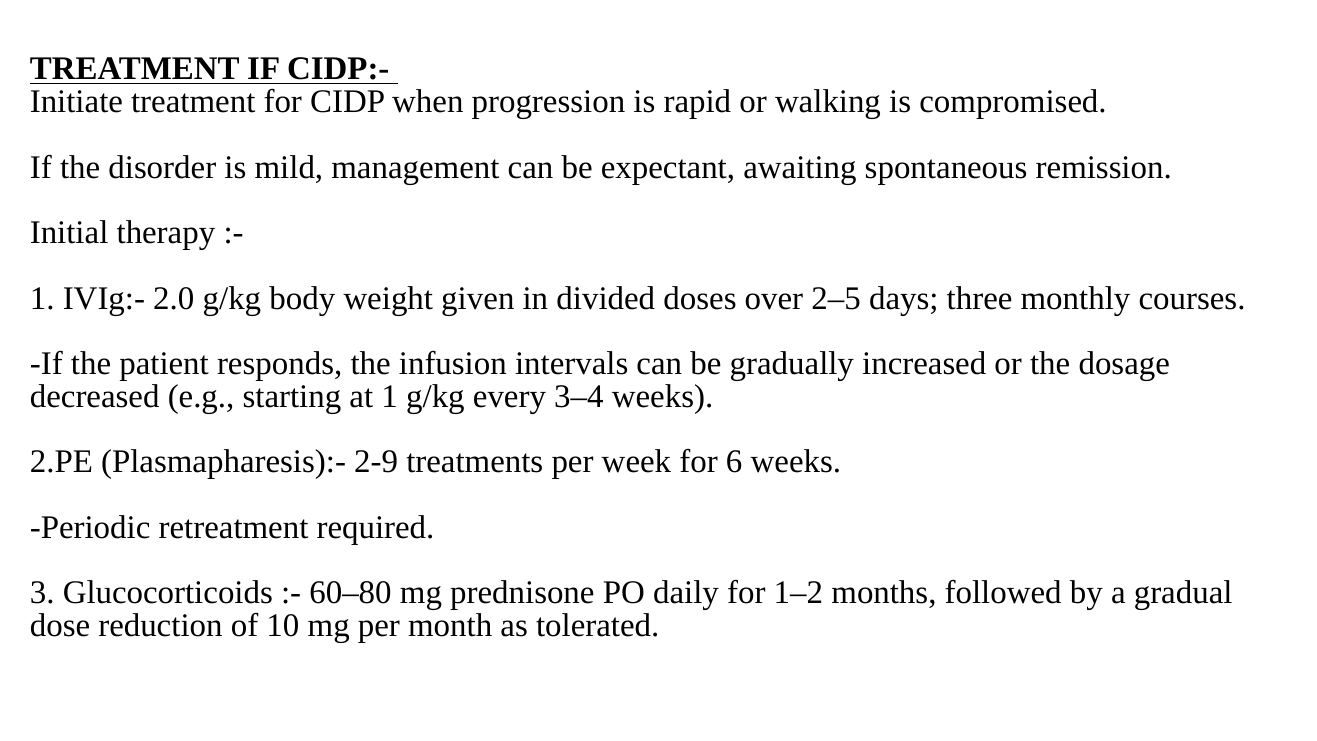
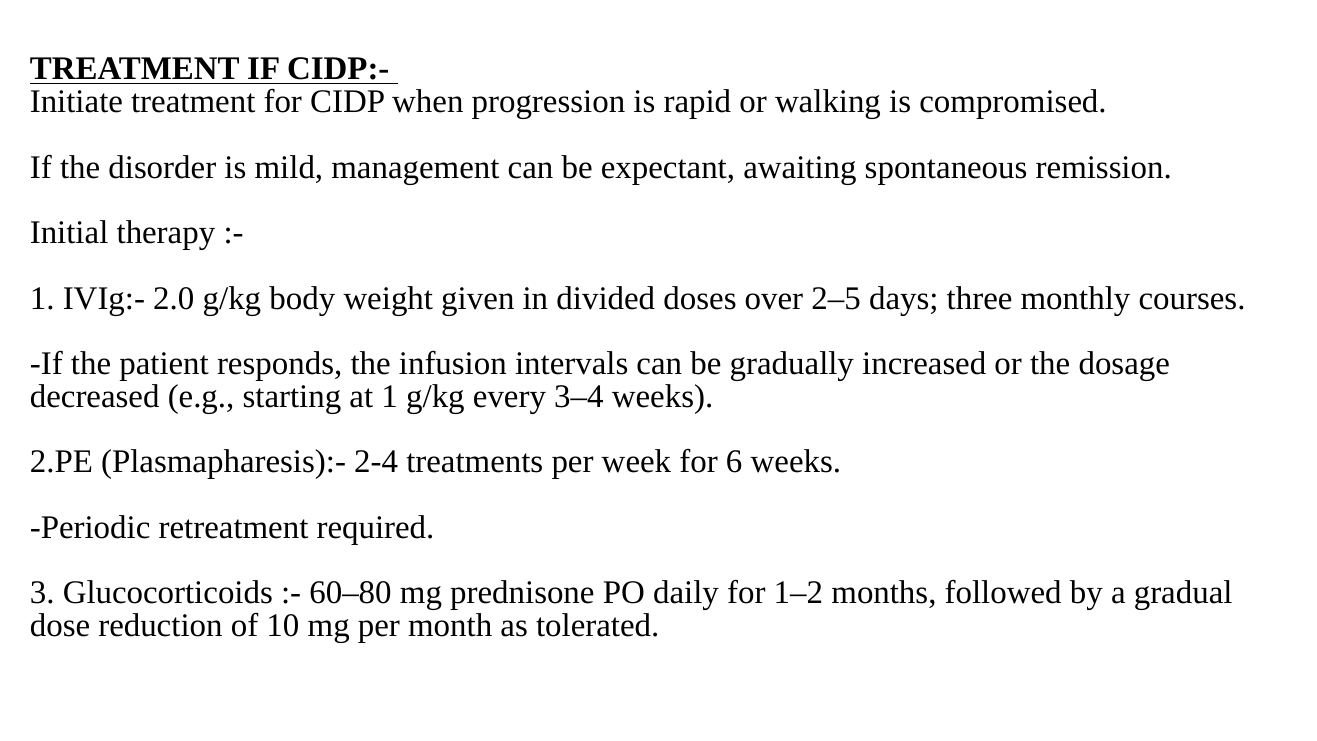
2-9: 2-9 -> 2-4
